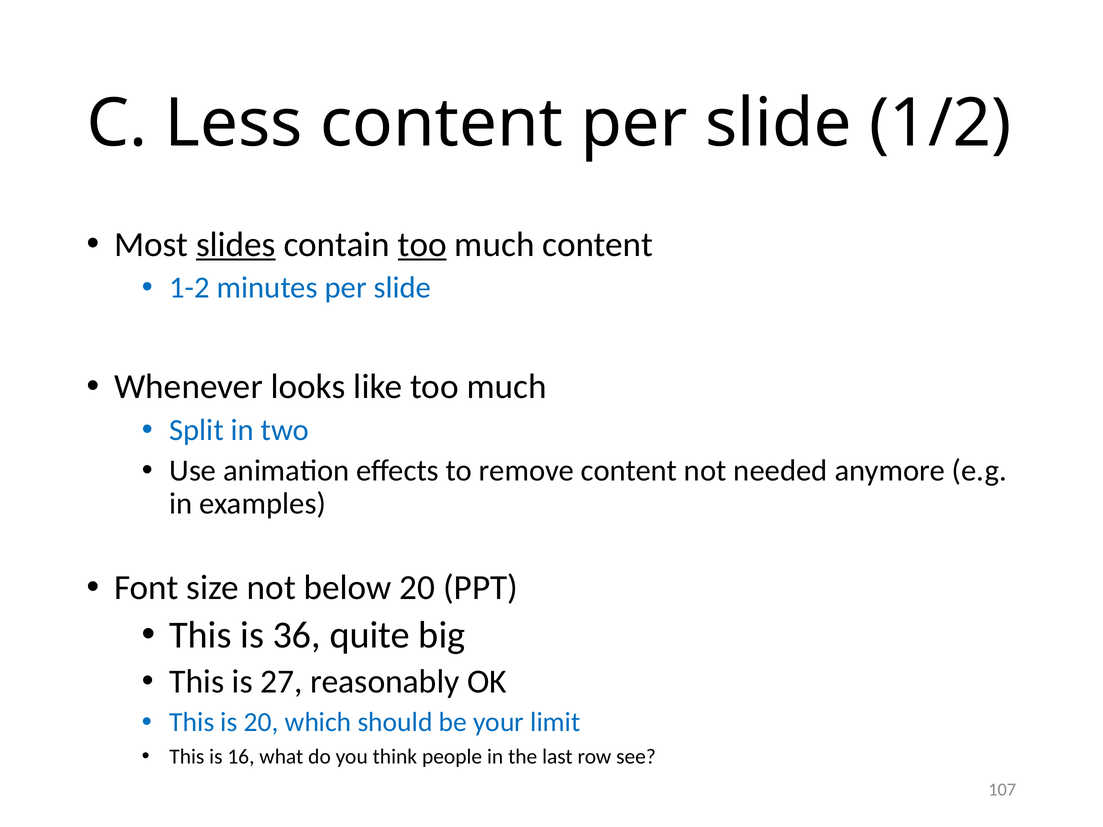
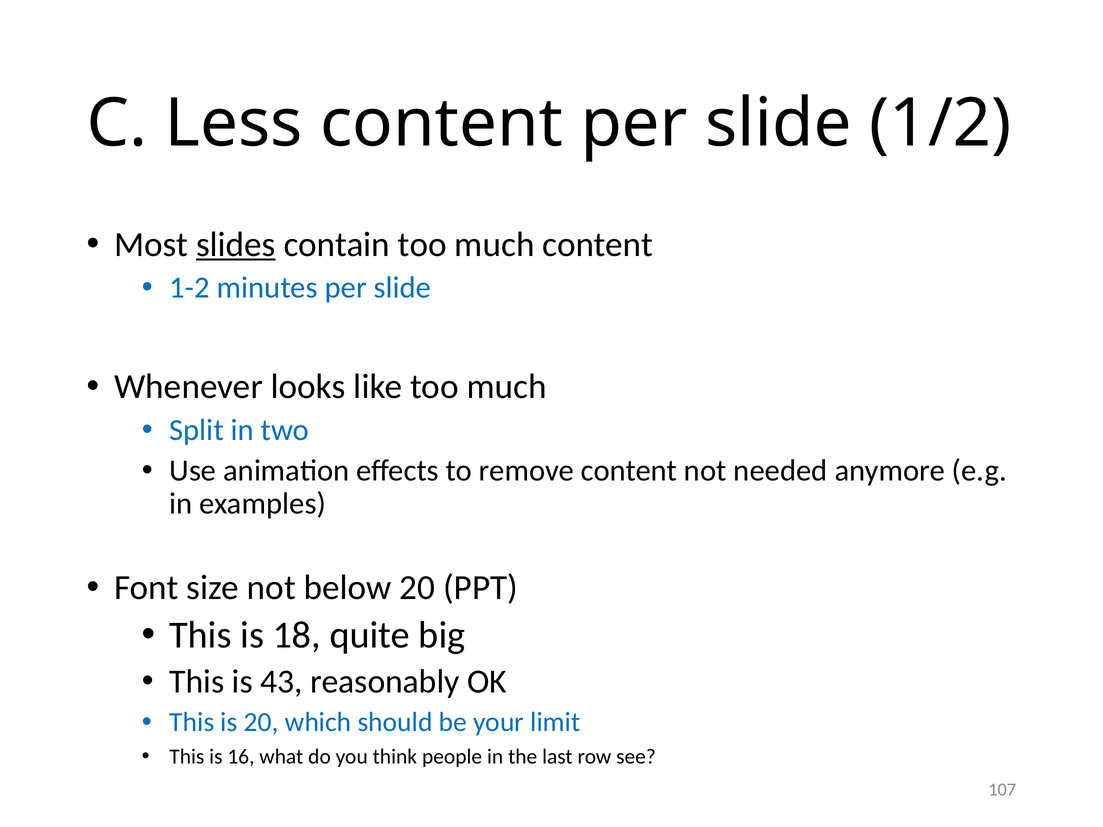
too at (422, 244) underline: present -> none
36: 36 -> 18
27: 27 -> 43
